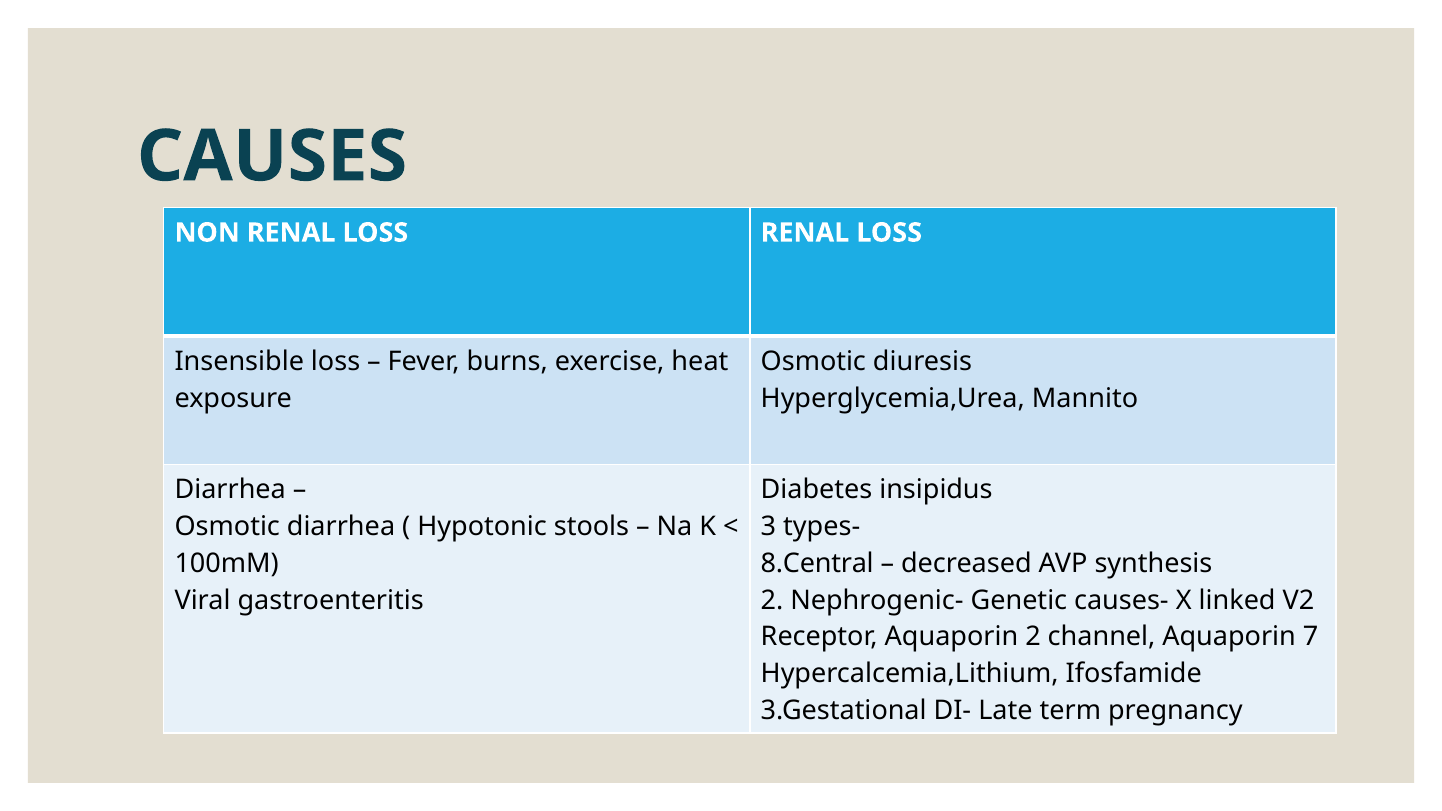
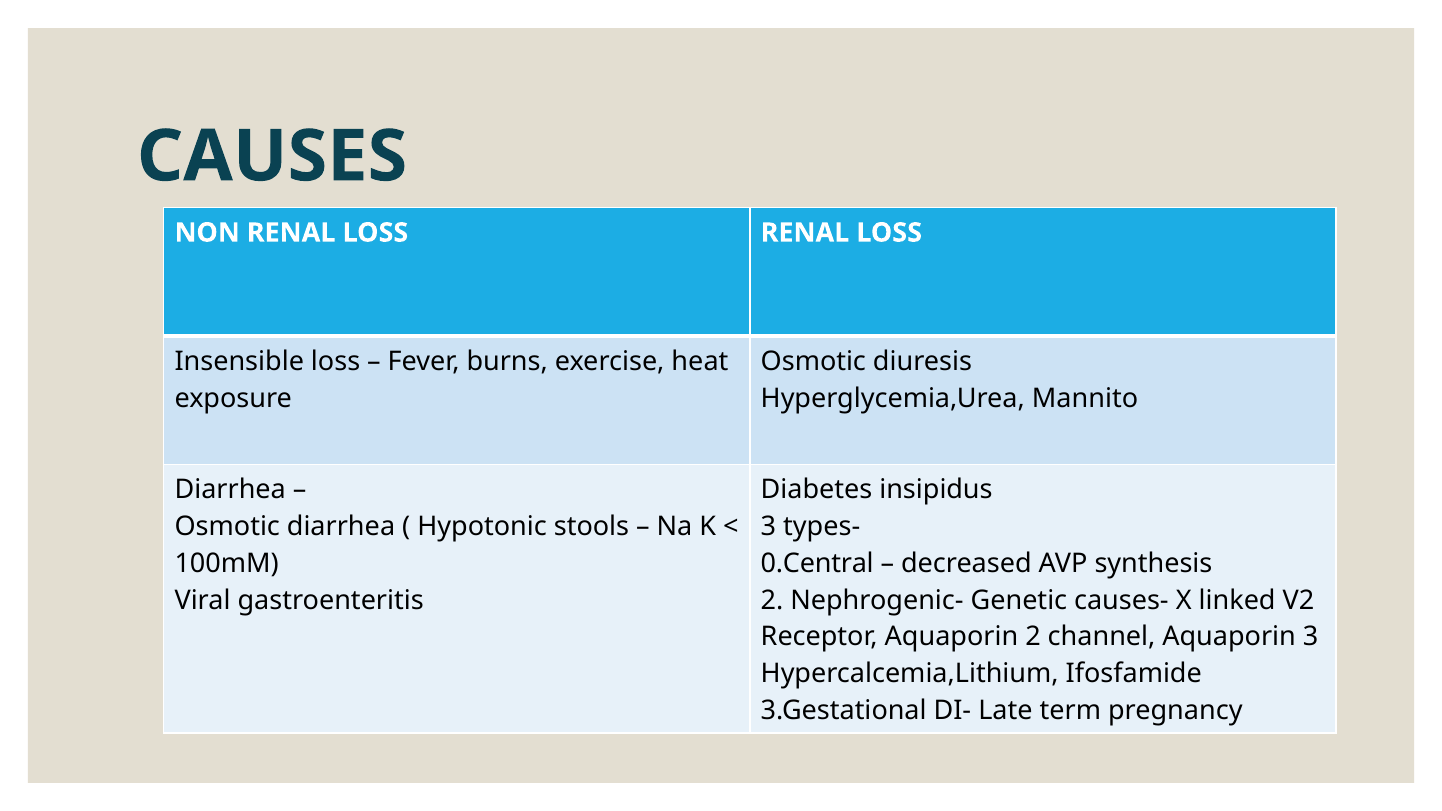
8.Central: 8.Central -> 0.Central
Aquaporin 7: 7 -> 3
